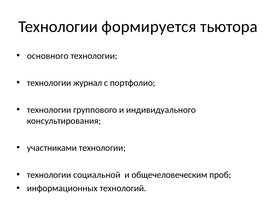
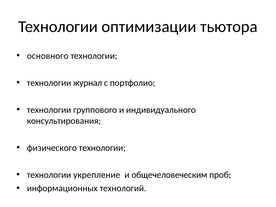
формируется: формируется -> оптимизации
участниками: участниками -> физического
социальной: социальной -> укрепление
